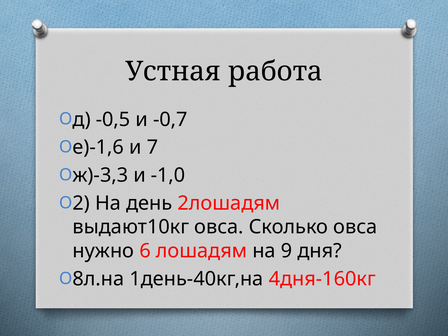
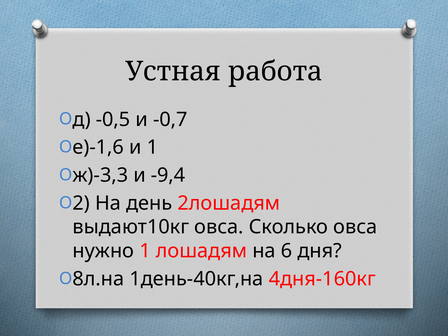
и 7: 7 -> 1
-1,0: -1,0 -> -9,4
нужно 6: 6 -> 1
9: 9 -> 6
